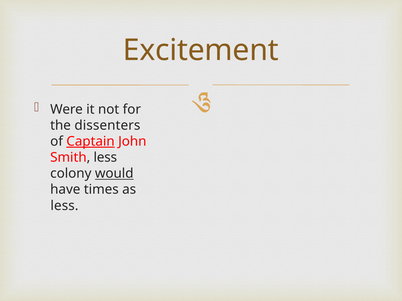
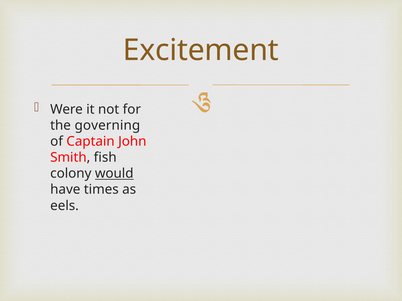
dissenters: dissenters -> governing
Captain underline: present -> none
Smith less: less -> fish
less at (64, 206): less -> eels
